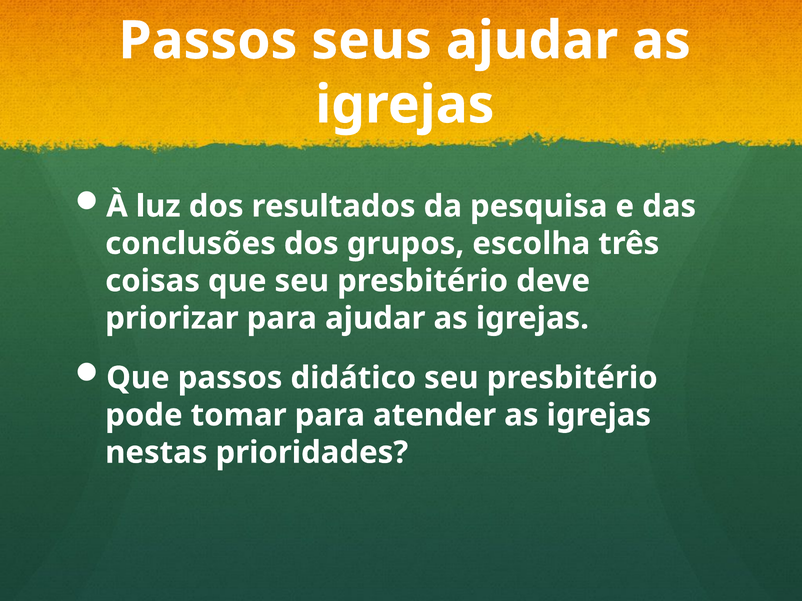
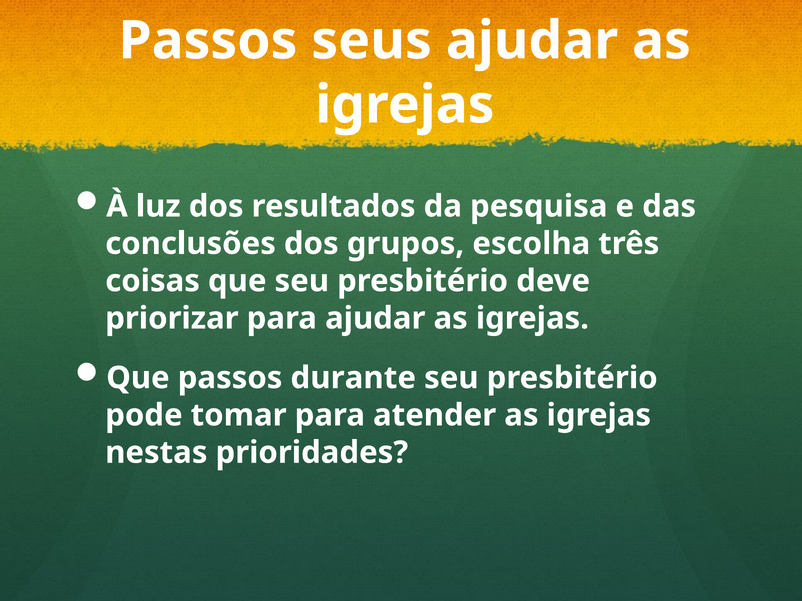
didático: didático -> durante
